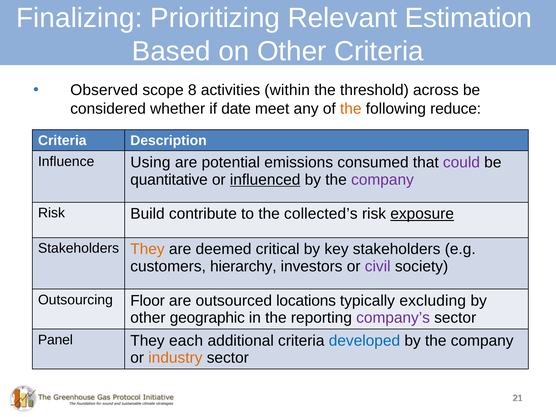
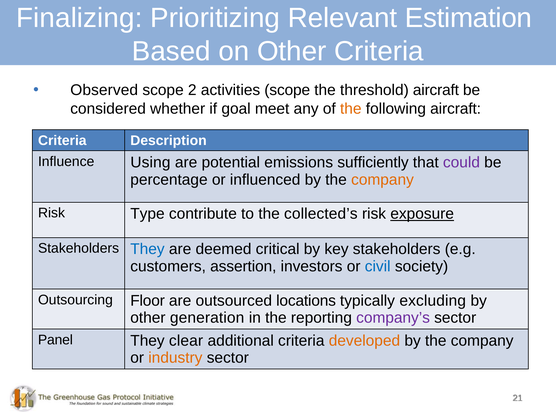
8: 8 -> 2
activities within: within -> scope
threshold across: across -> aircraft
date: date -> goal
following reduce: reduce -> aircraft
consumed: consumed -> sufficiently
quantitative: quantitative -> percentage
influenced underline: present -> none
company at (382, 180) colour: purple -> orange
Build: Build -> Type
They at (147, 249) colour: orange -> blue
hierarchy: hierarchy -> assertion
civil colour: purple -> blue
geographic: geographic -> generation
each: each -> clear
developed colour: blue -> orange
